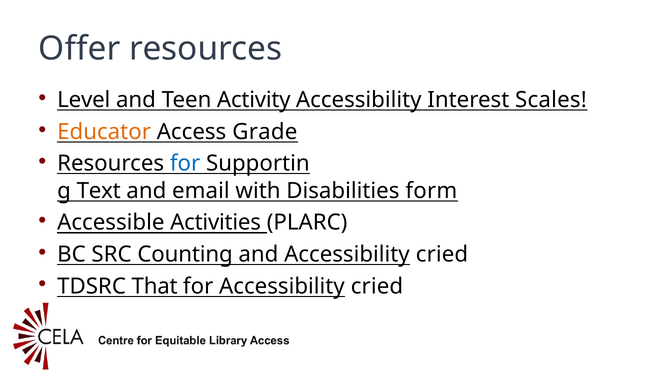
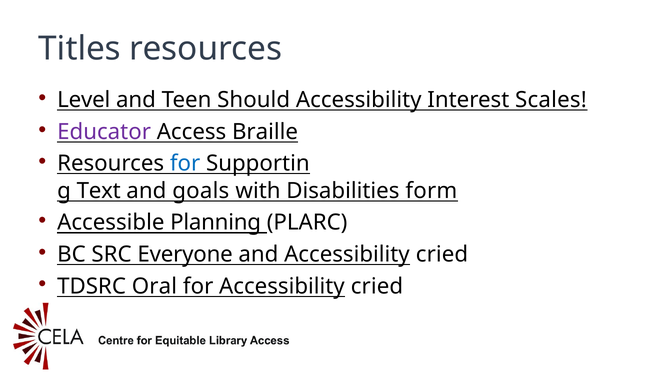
Offer: Offer -> Titles
Activity: Activity -> Should
Educator colour: orange -> purple
Grade: Grade -> Braille
email: email -> goals
Activities: Activities -> Planning
Counting: Counting -> Everyone
That: That -> Oral
